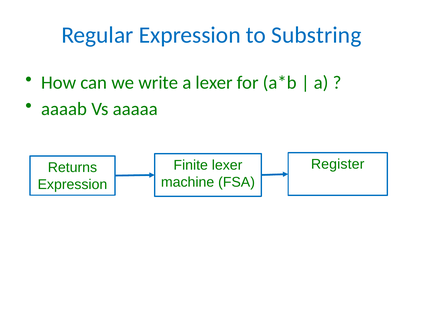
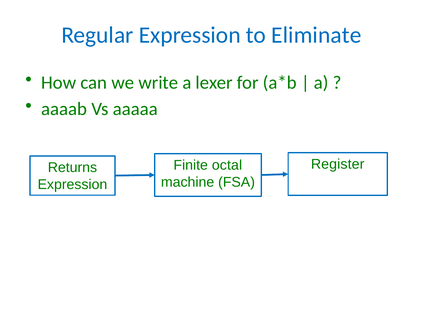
Substring: Substring -> Eliminate
Finite lexer: lexer -> octal
